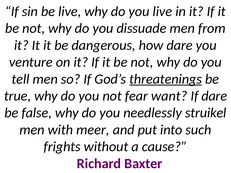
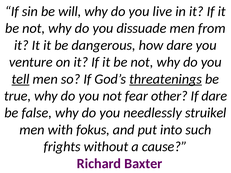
be live: live -> will
tell underline: none -> present
want: want -> other
meer: meer -> fokus
